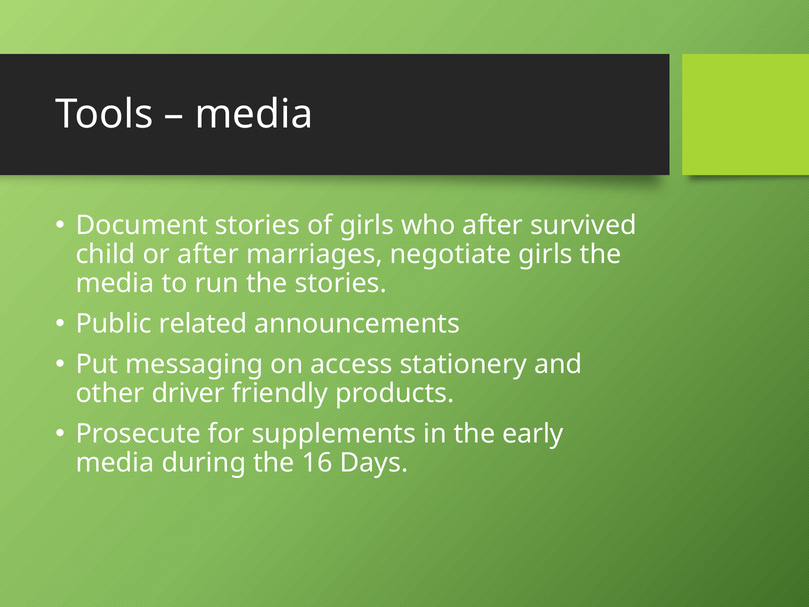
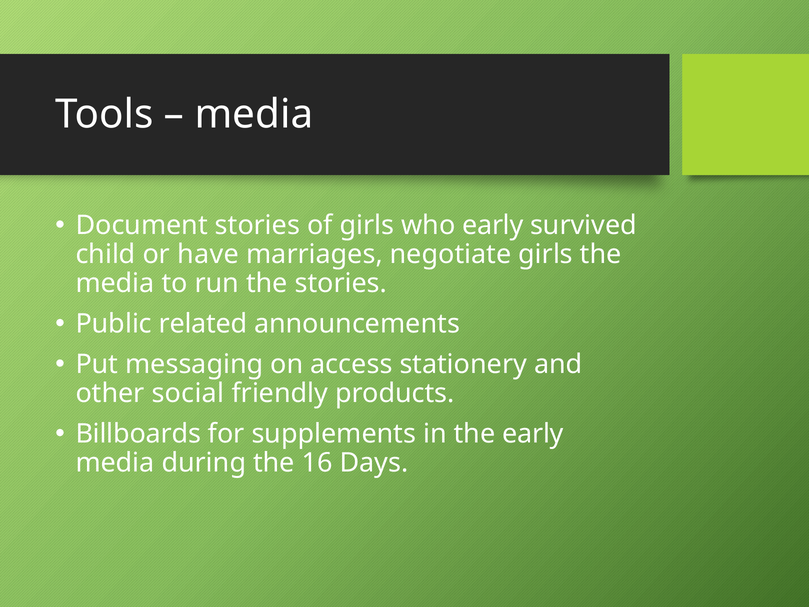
who after: after -> early
or after: after -> have
driver: driver -> social
Prosecute: Prosecute -> Billboards
